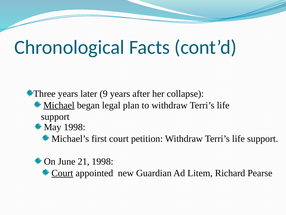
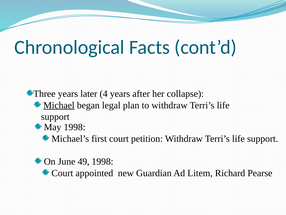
9: 9 -> 4
21: 21 -> 49
Court at (62, 173) underline: present -> none
